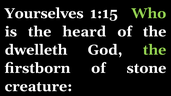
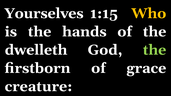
Who colour: light green -> yellow
heard: heard -> hands
stone: stone -> grace
